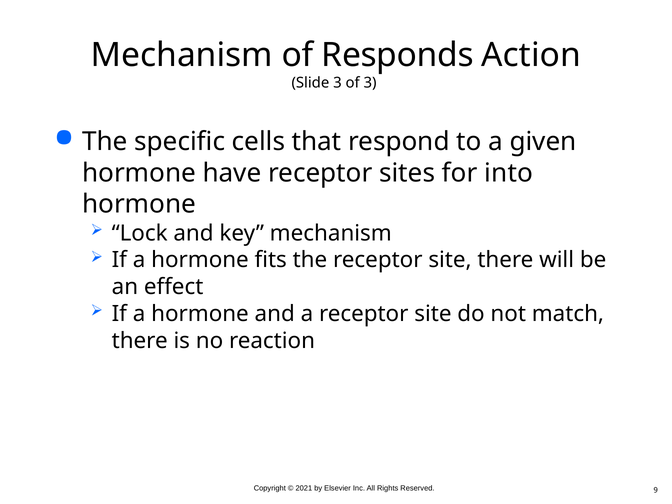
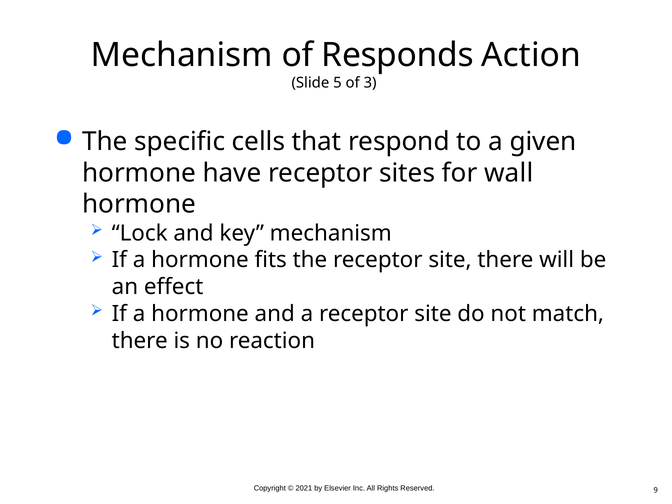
Slide 3: 3 -> 5
into: into -> wall
